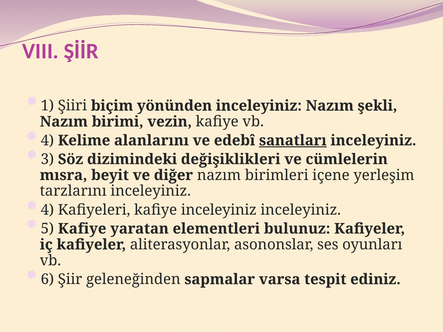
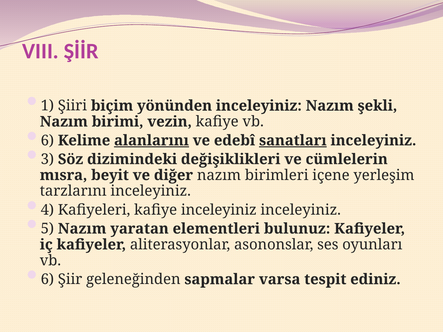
4 at (47, 141): 4 -> 6
alanlarını underline: none -> present
5 Kafiye: Kafiye -> Nazım
